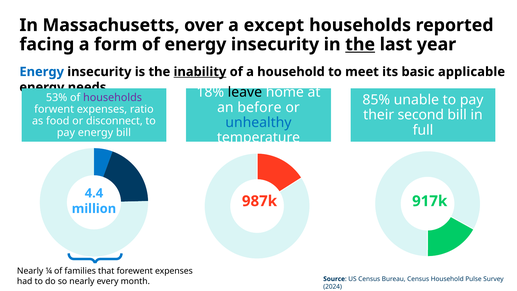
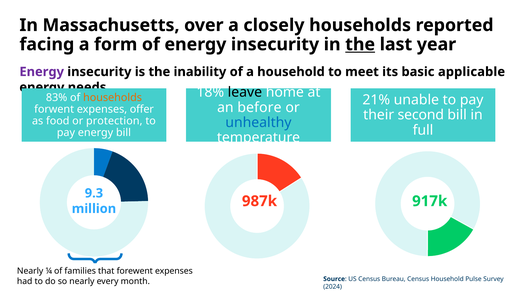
except: except -> closely
Energy at (42, 72) colour: blue -> purple
inability underline: present -> none
53%: 53% -> 83%
households at (113, 97) colour: purple -> orange
85%: 85% -> 21%
ratio: ratio -> offer
disconnect: disconnect -> protection
4.4: 4.4 -> 9.3
